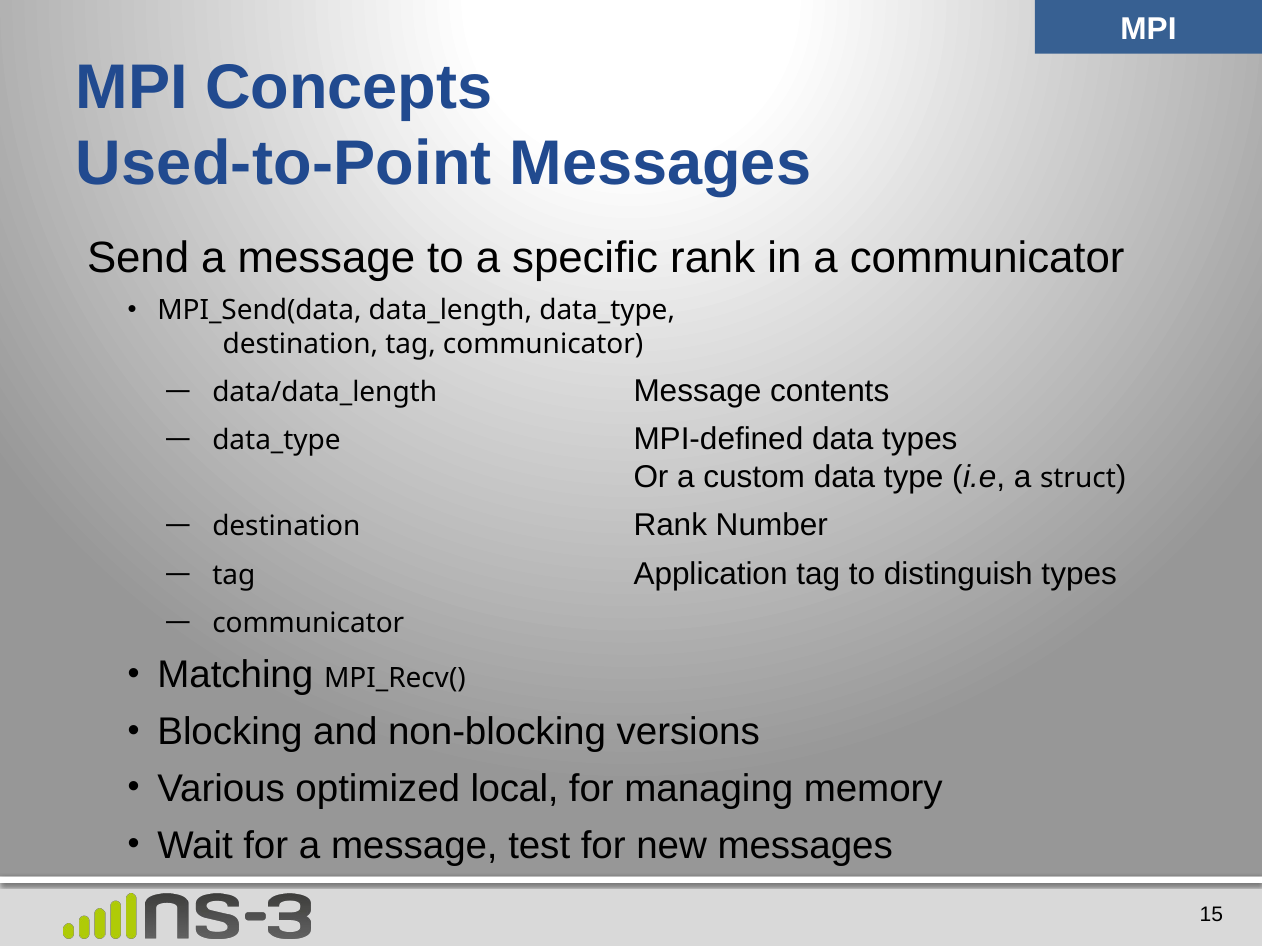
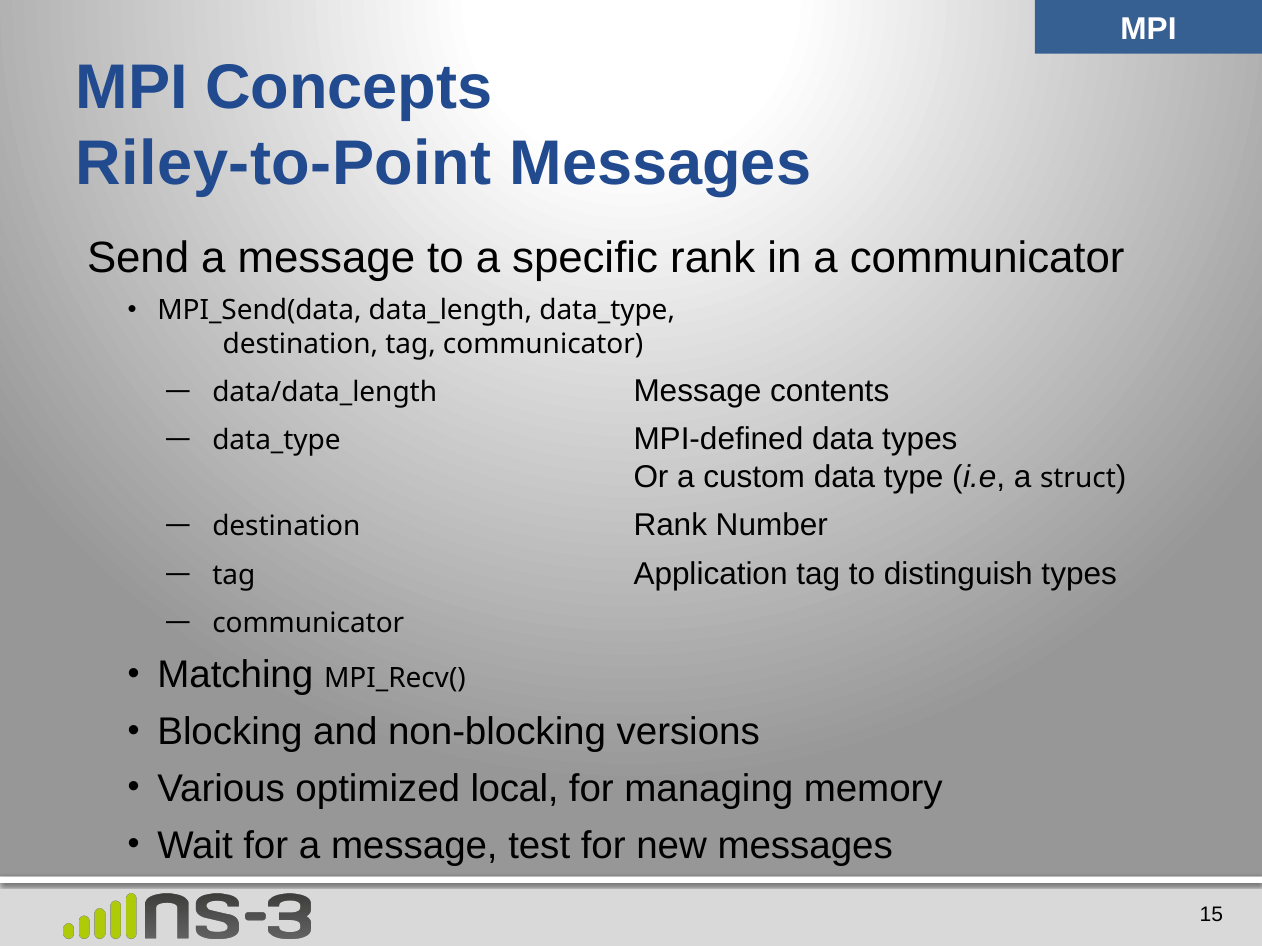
Used-to-Point: Used-to-Point -> Riley-to-Point
